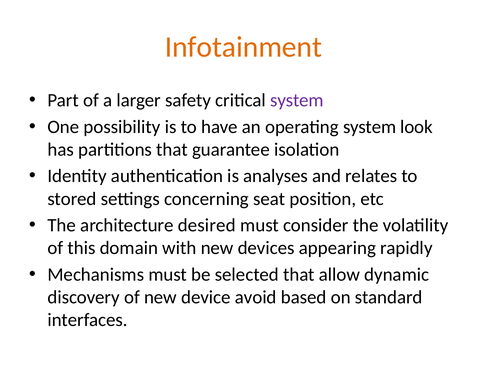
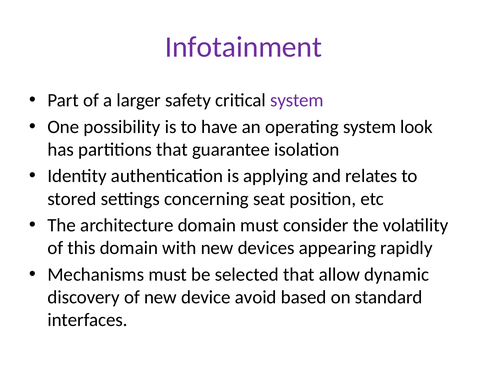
Infotainment colour: orange -> purple
analyses: analyses -> applying
architecture desired: desired -> domain
